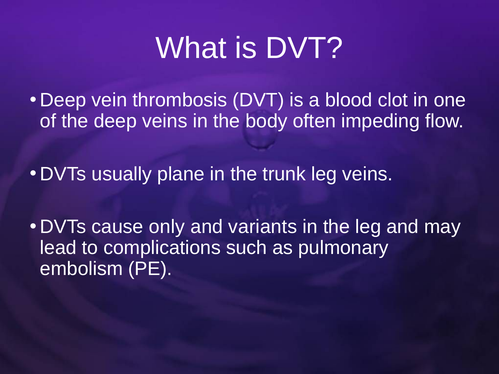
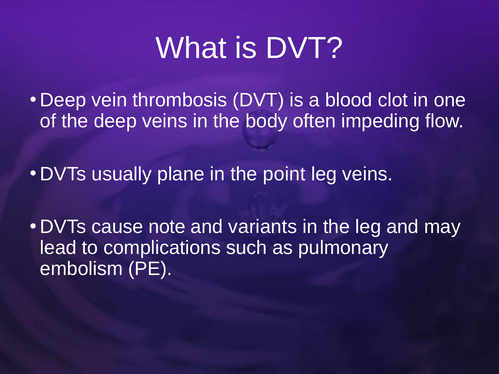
trunk: trunk -> point
only: only -> note
